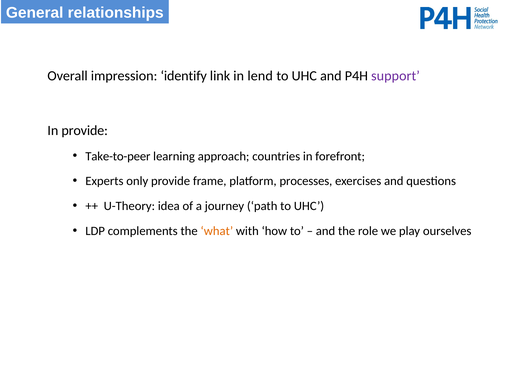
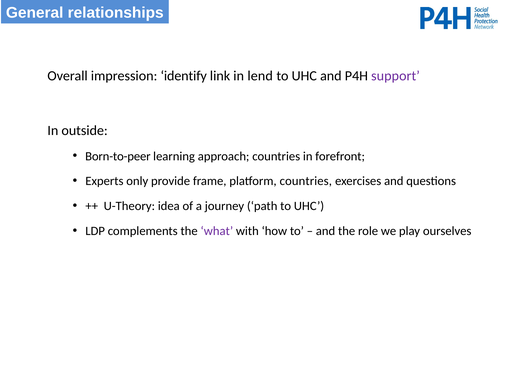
In provide: provide -> outside
Take-to-peer: Take-to-peer -> Born-to-peer
platform processes: processes -> countries
what colour: orange -> purple
